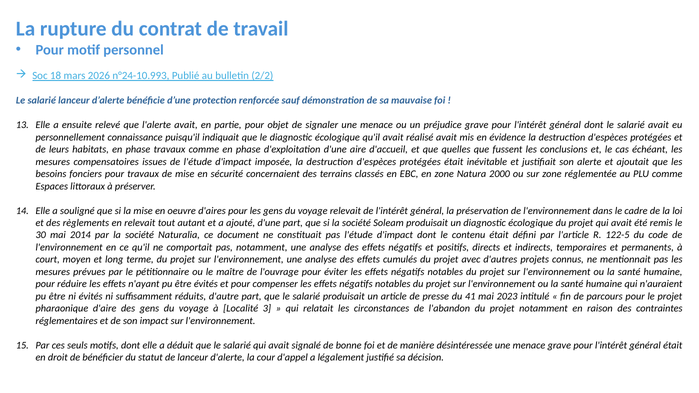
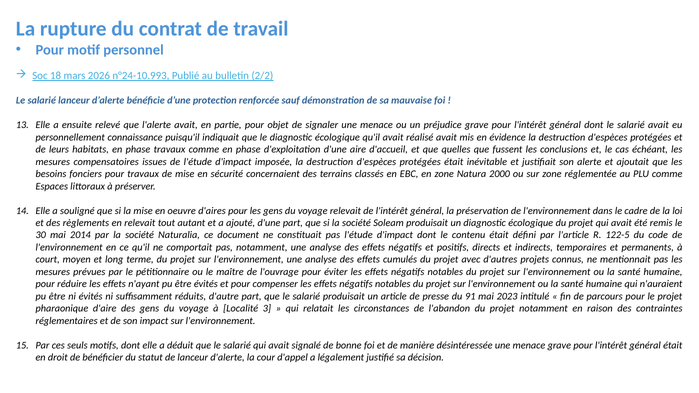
41: 41 -> 91
